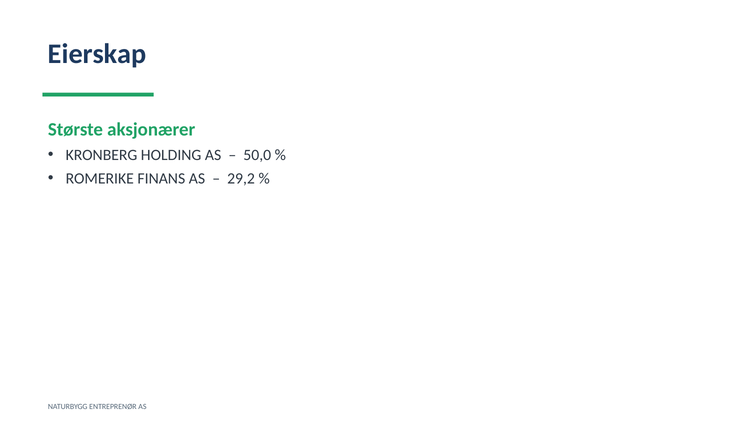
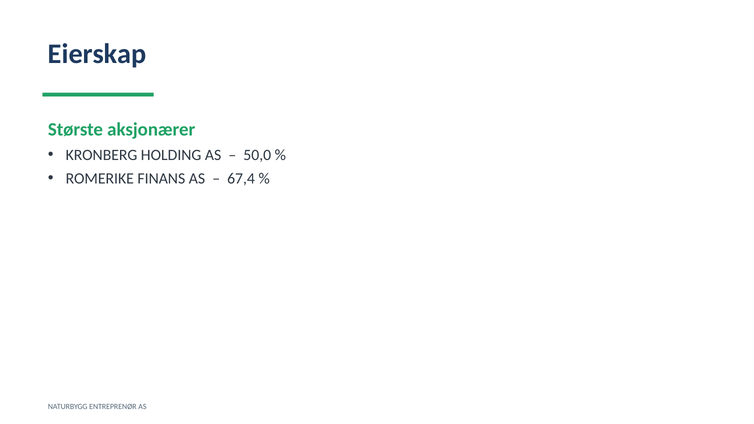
29,2: 29,2 -> 67,4
